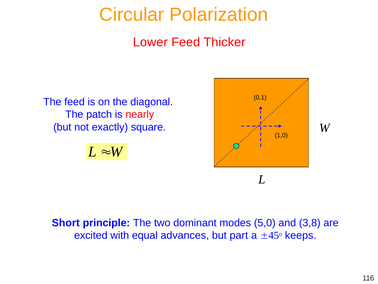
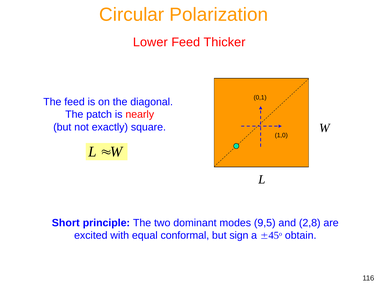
5,0: 5,0 -> 9,5
3,8: 3,8 -> 2,8
advances: advances -> conformal
part: part -> sign
keeps: keeps -> obtain
